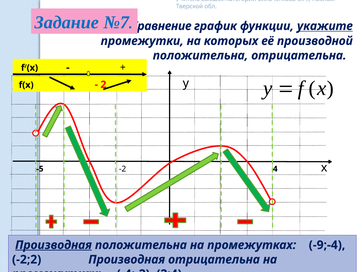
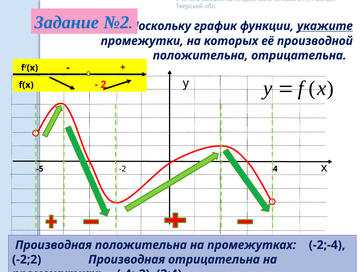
№7: №7 -> №2
Уравнение: Уравнение -> Поскольку
Производная at (54, 245) underline: present -> none
-9;-4: -9;-4 -> -2;-4
